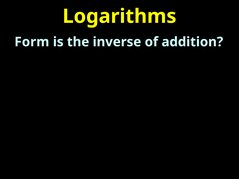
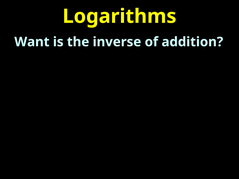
Form: Form -> Want
